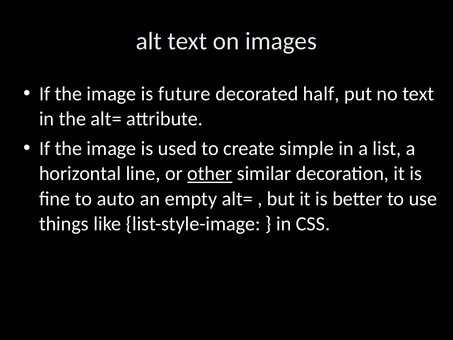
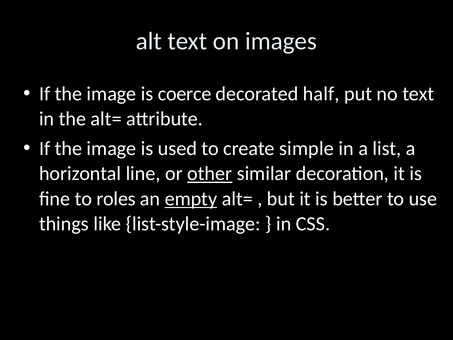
future: future -> coerce
auto: auto -> roles
empty underline: none -> present
